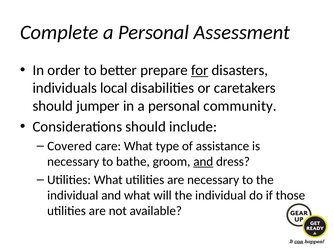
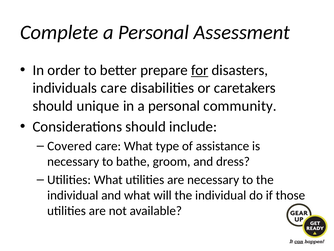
individuals local: local -> care
jumper: jumper -> unique
and at (203, 161) underline: present -> none
